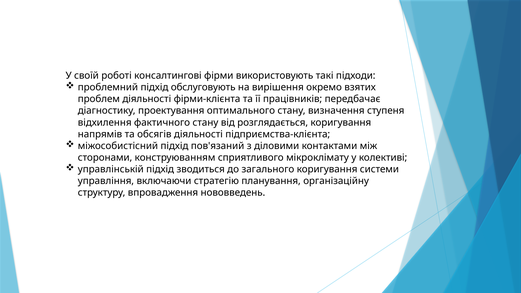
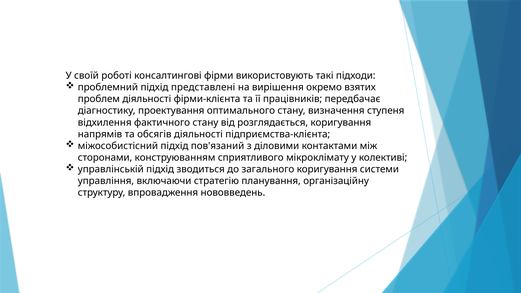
обслуговують: обслуговують -> представлені
